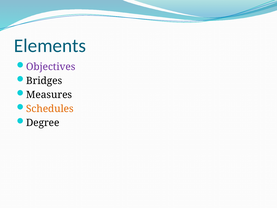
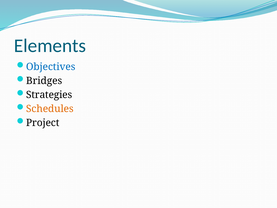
Objectives colour: purple -> blue
Measures: Measures -> Strategies
Degree: Degree -> Project
